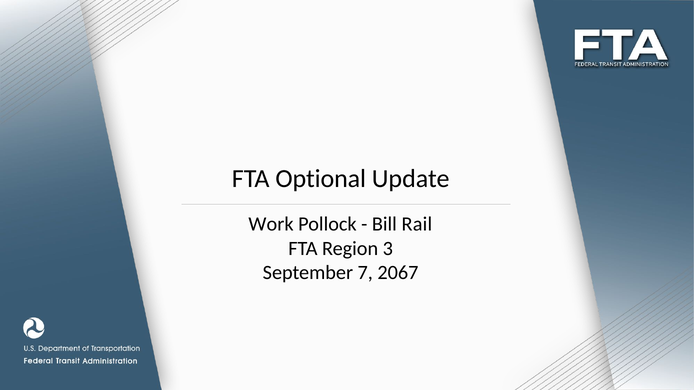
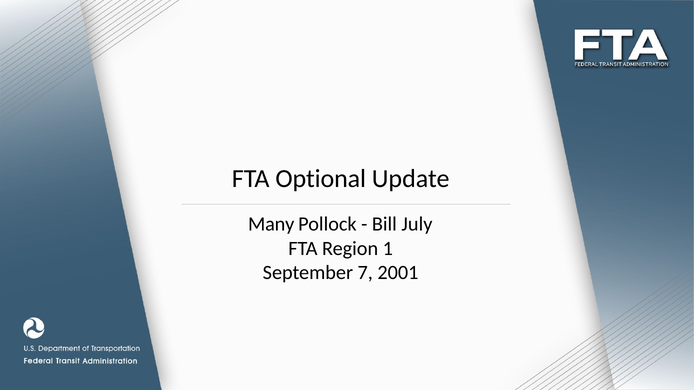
Work: Work -> Many
Rail: Rail -> July
3: 3 -> 1
2067: 2067 -> 2001
